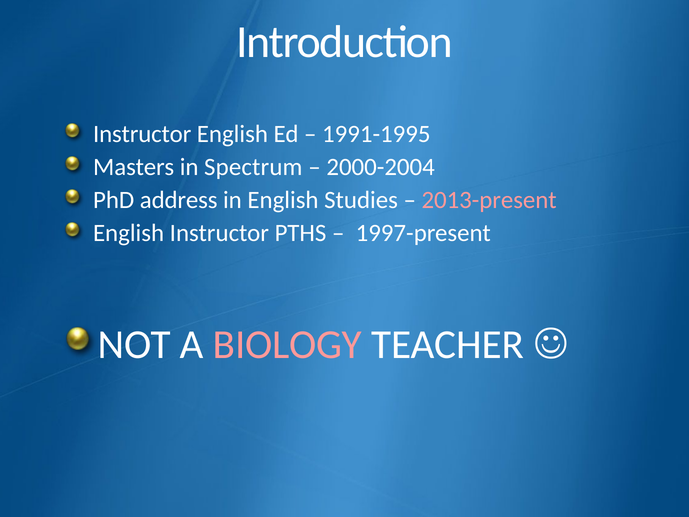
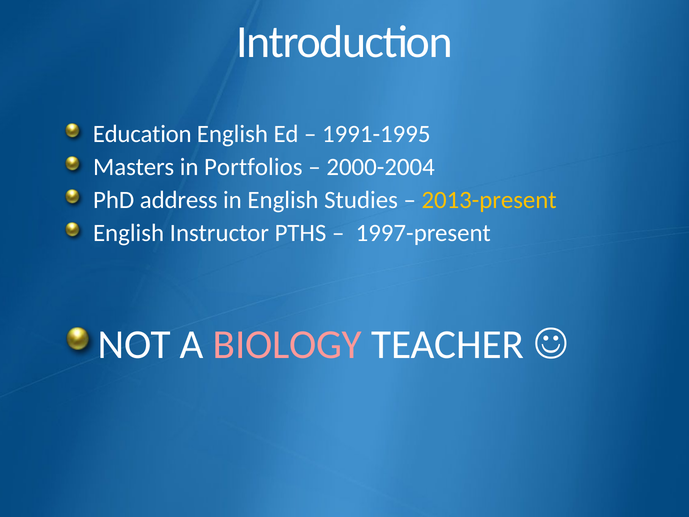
Instructor at (142, 134): Instructor -> Education
Spectrum: Spectrum -> Portfolios
2013-present colour: pink -> yellow
